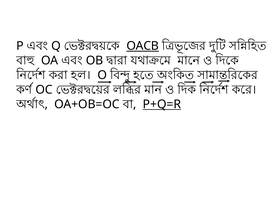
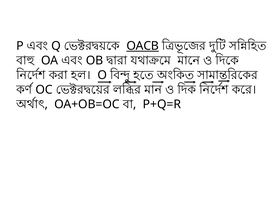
P+Q=R underline: present -> none
